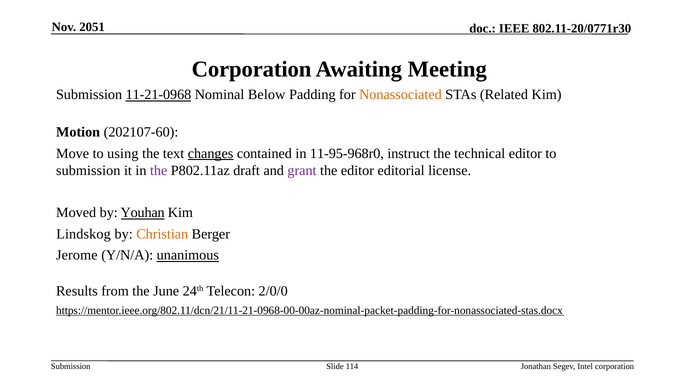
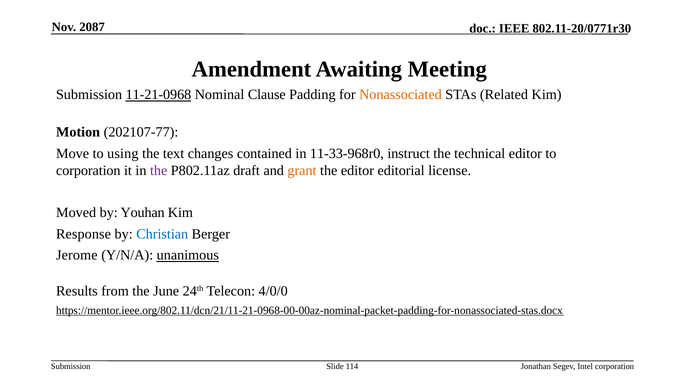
2051: 2051 -> 2087
Corporation at (252, 69): Corporation -> Amendment
Below: Below -> Clause
202107-60: 202107-60 -> 202107-77
changes underline: present -> none
11-95-968r0: 11-95-968r0 -> 11-33-968r0
submission at (88, 170): submission -> corporation
grant colour: purple -> orange
Youhan underline: present -> none
Lindskog: Lindskog -> Response
Christian colour: orange -> blue
2/0/0: 2/0/0 -> 4/0/0
